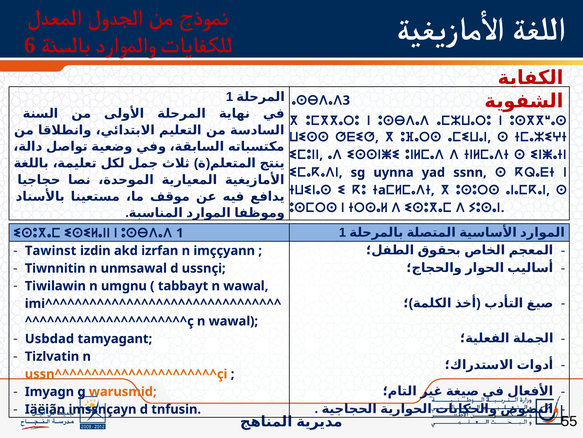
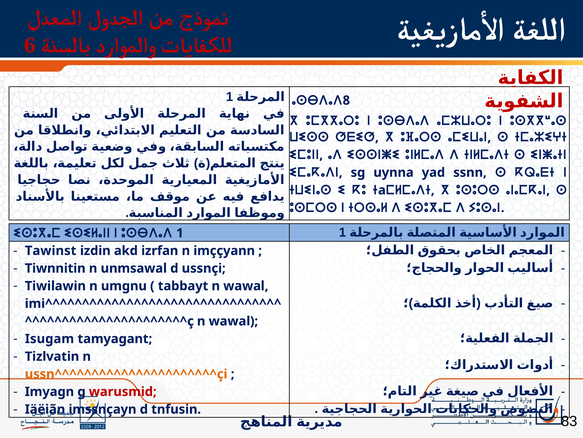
3: 3 -> 8
Usbdad: Usbdad -> Isugam
warusmid colour: orange -> red
55: 55 -> 83
